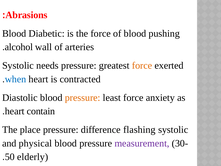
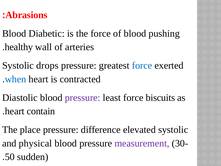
alcohol: alcohol -> healthy
needs: needs -> drops
force at (142, 65) colour: orange -> blue
pressure at (83, 97) colour: orange -> purple
anxiety: anxiety -> biscuits
flashing: flashing -> elevated
elderly: elderly -> sudden
